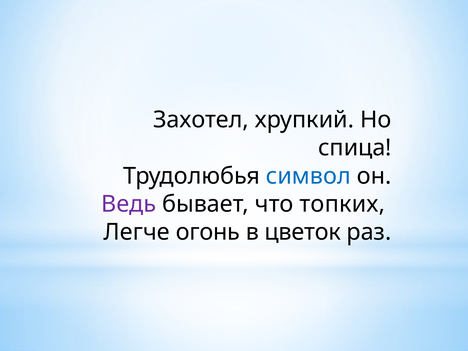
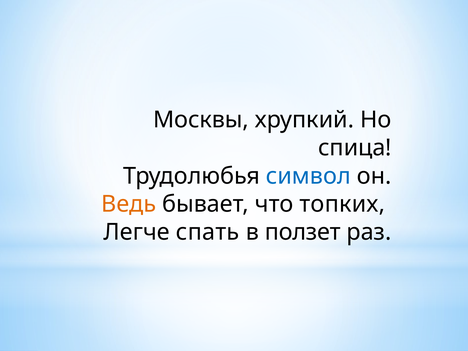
Захотел: Захотел -> Москвы
Ведь colour: purple -> orange
огонь: огонь -> спать
цветок: цветок -> ползет
